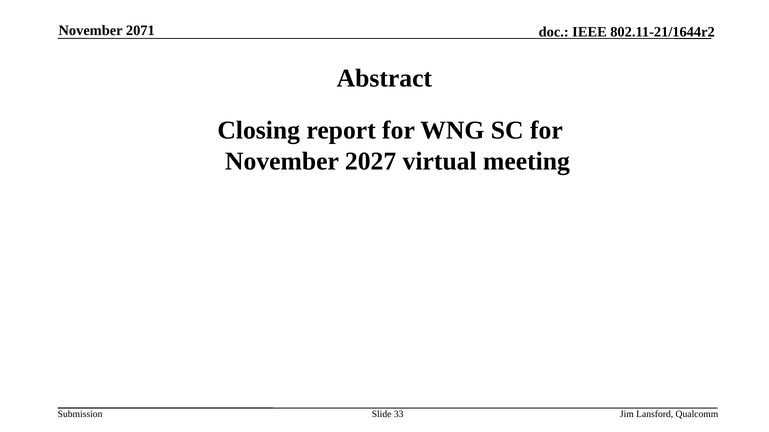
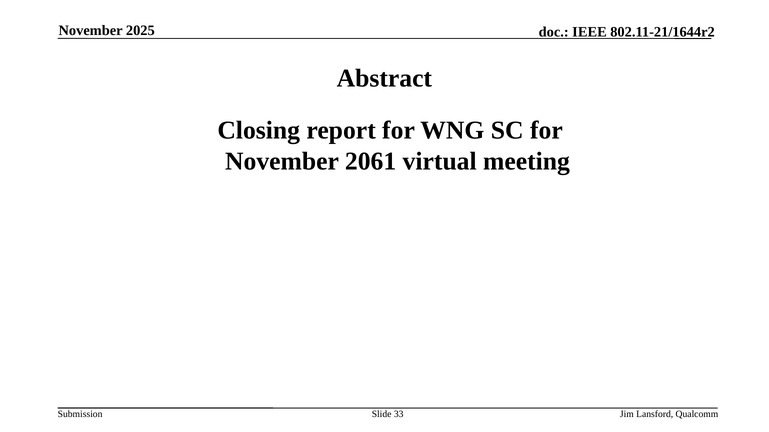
2071: 2071 -> 2025
2027: 2027 -> 2061
